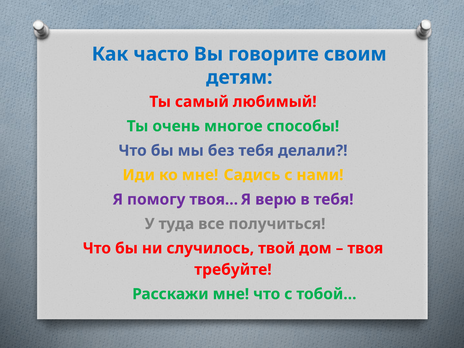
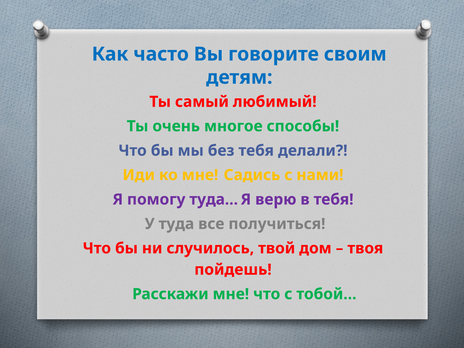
твоя…: твоя… -> туда…
требуйте: требуйте -> пойдешь
